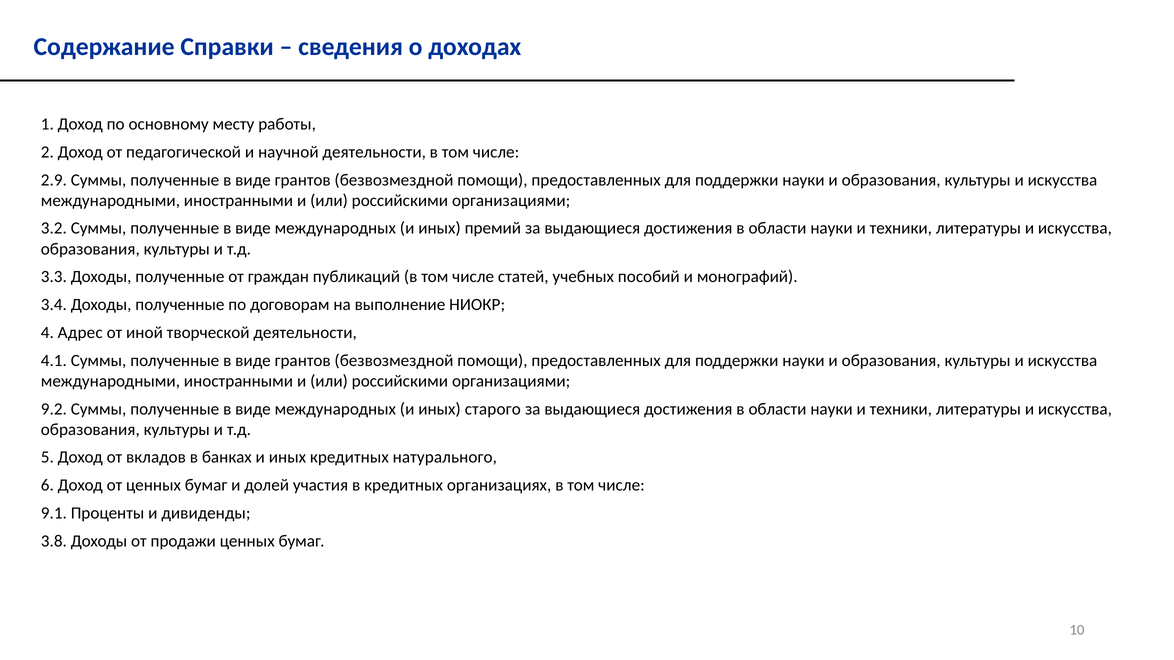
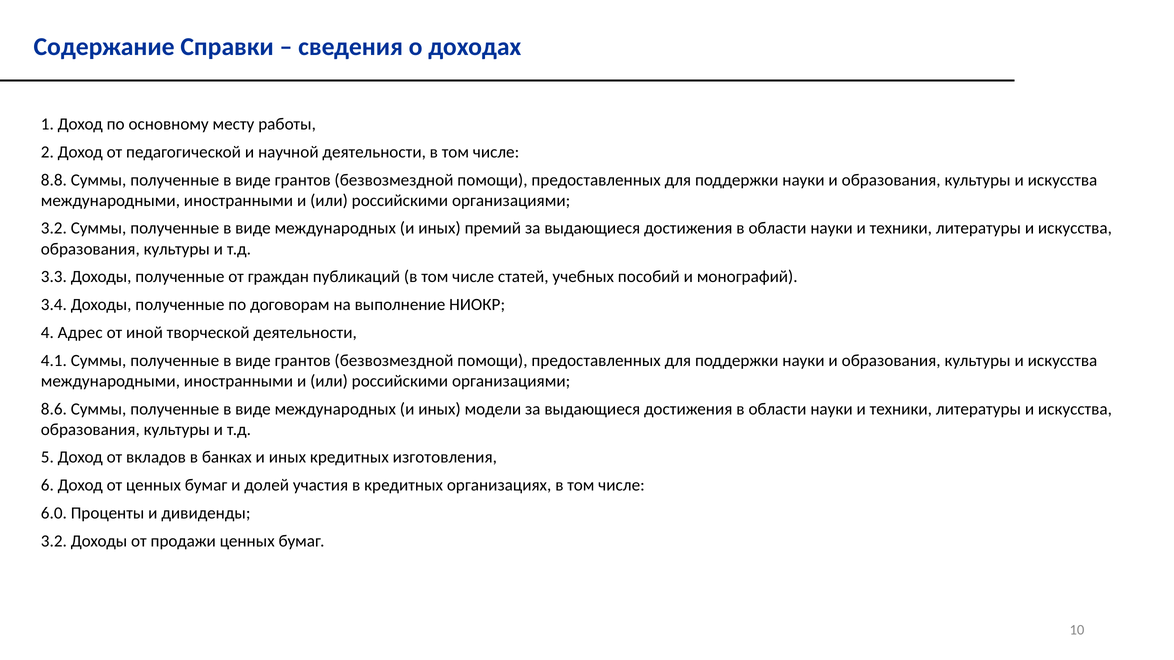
2.9: 2.9 -> 8.8
9.2: 9.2 -> 8.6
старого: старого -> модели
натурального: натурального -> изготовления
9.1: 9.1 -> 6.0
3.8 at (54, 541): 3.8 -> 3.2
